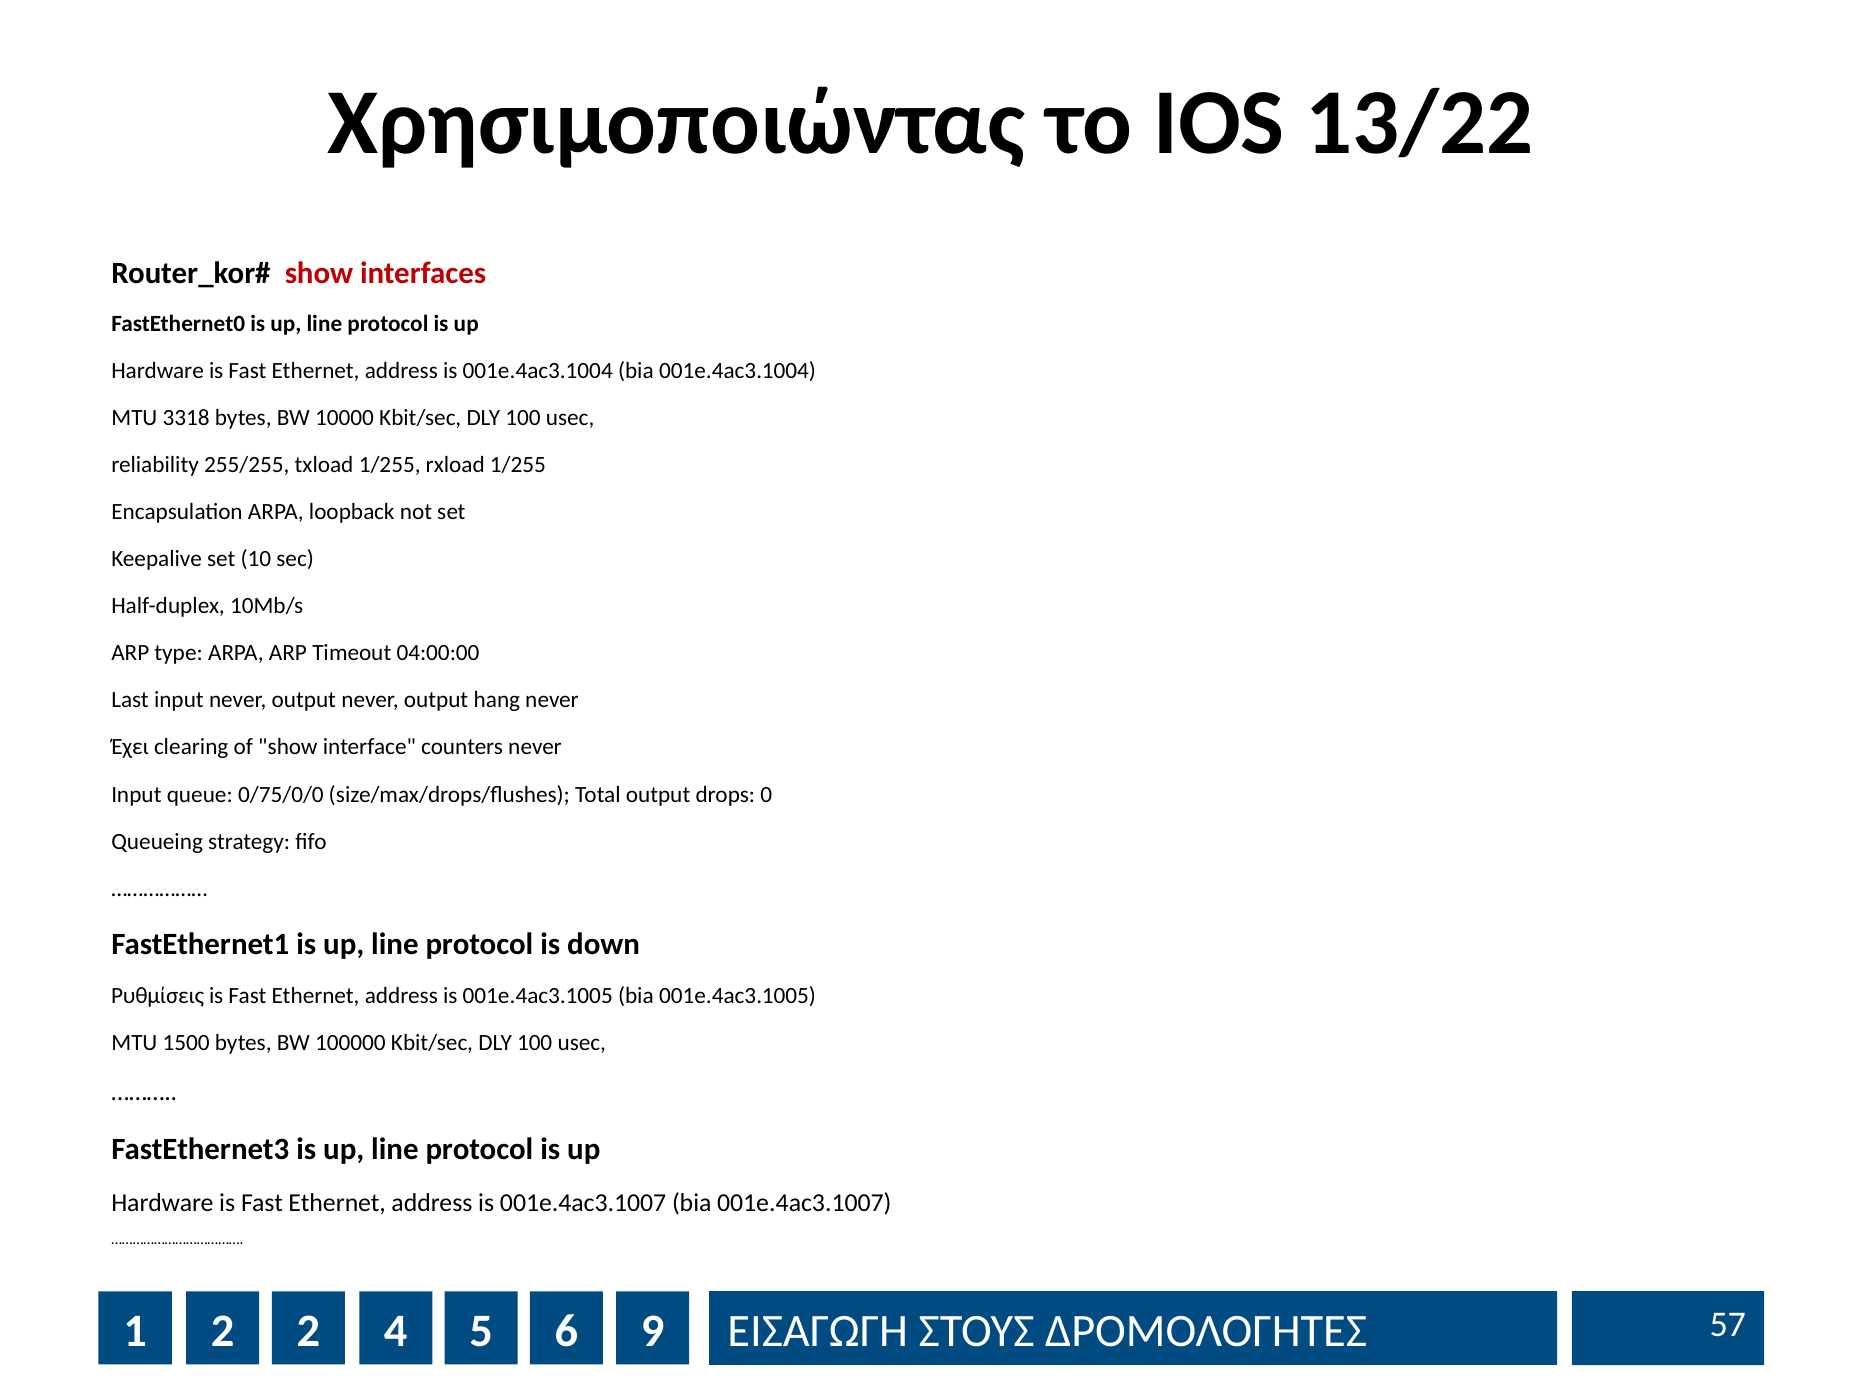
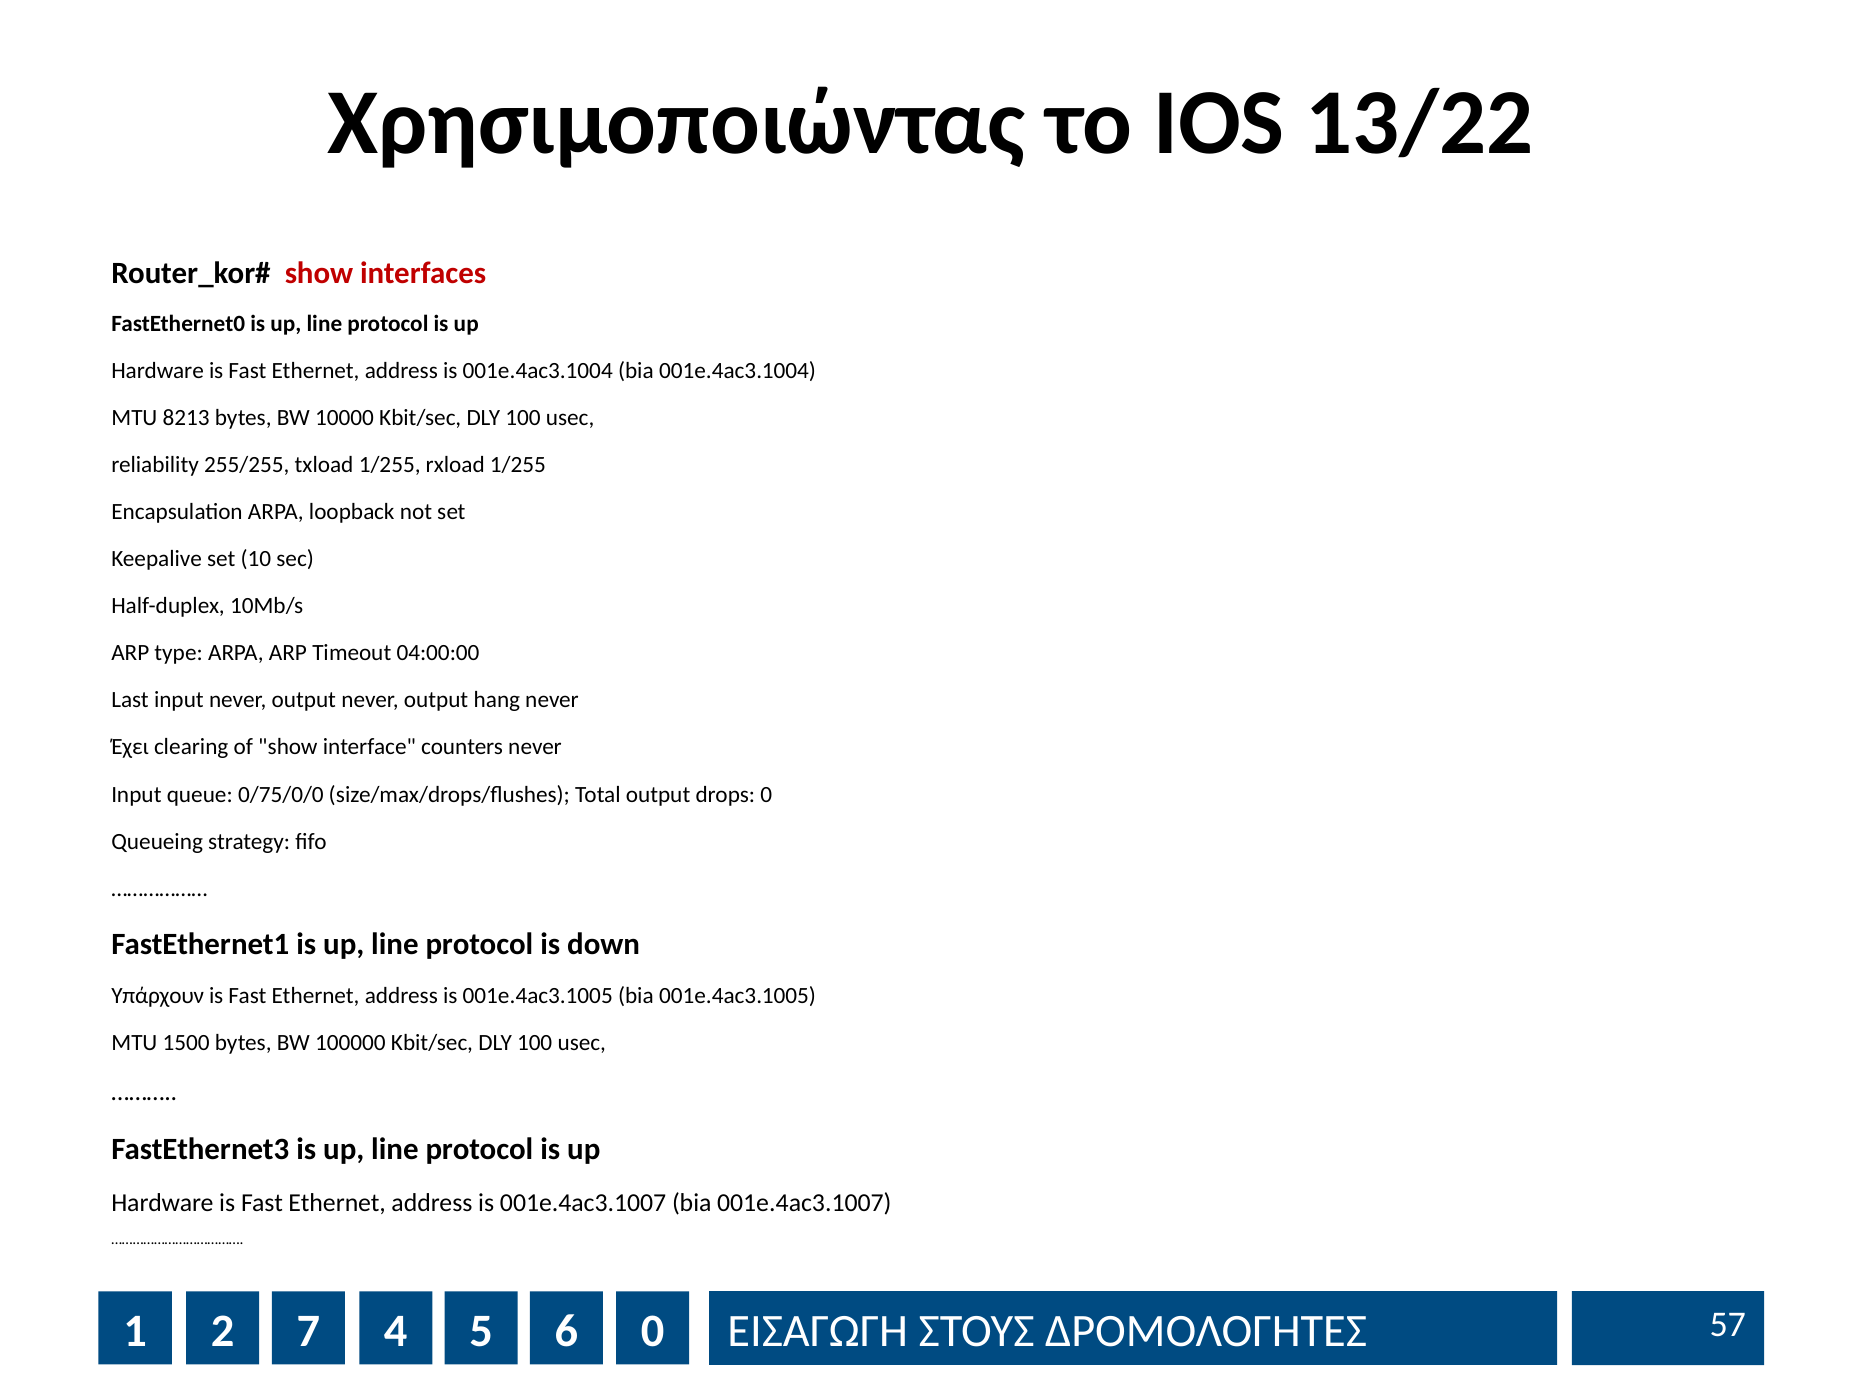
3318: 3318 -> 8213
Ρυθμίσεις: Ρυθμίσεις -> Υπάρχουν
2 2: 2 -> 7
5 9: 9 -> 0
